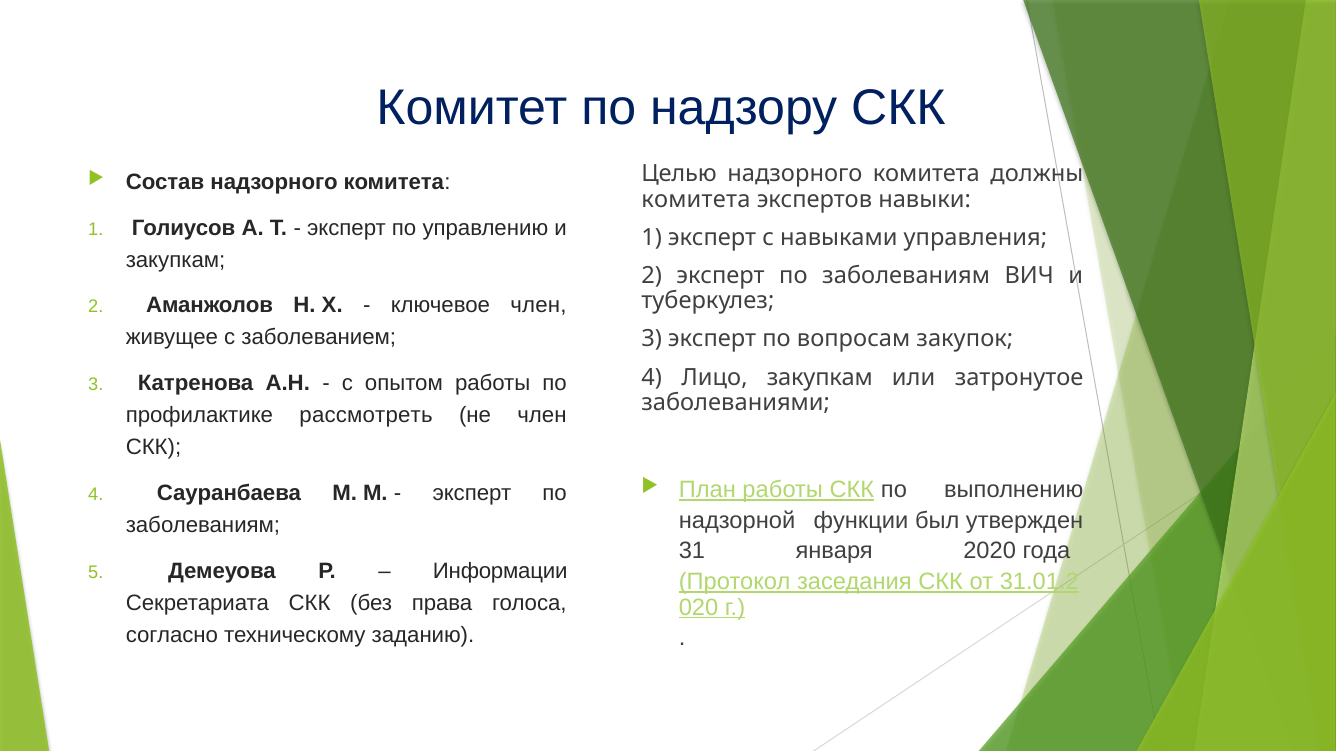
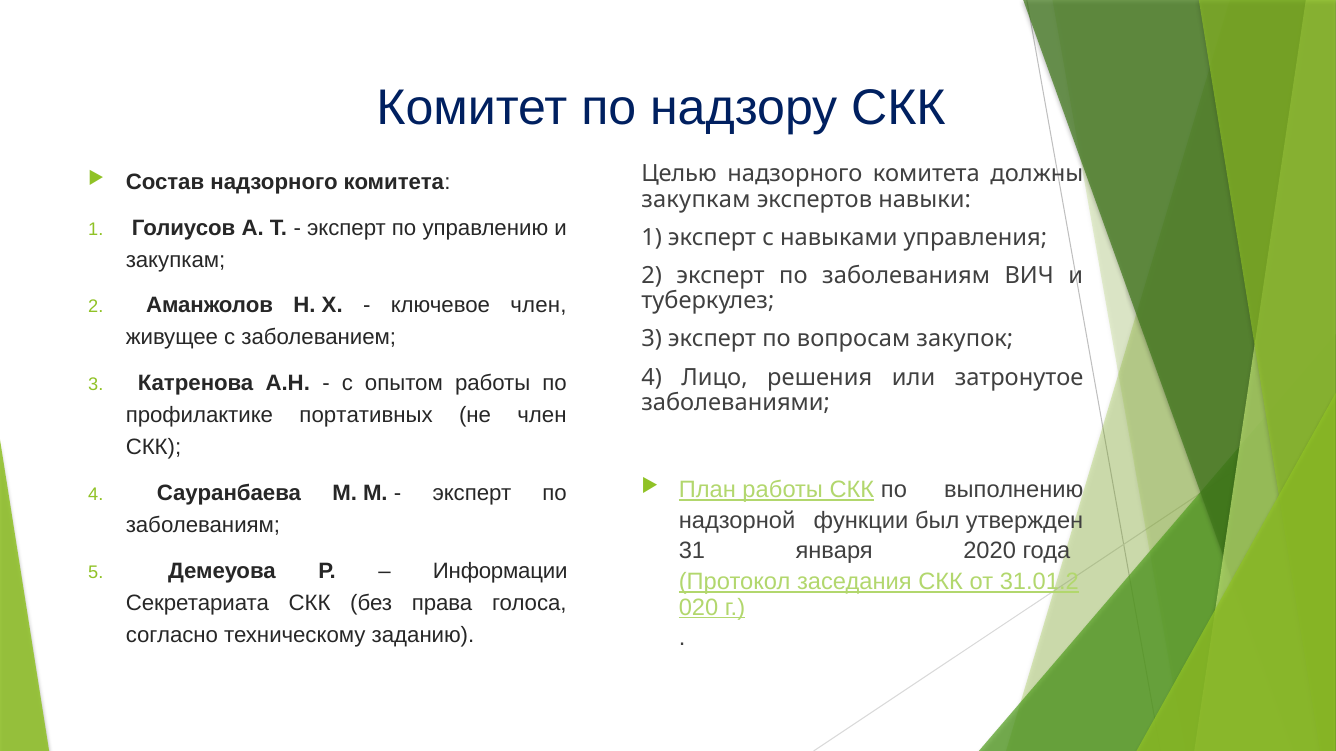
комитета at (696, 200): комитета -> закупкам
Лицо закупкам: закупкам -> решения
рассмотреть: рассмотреть -> портативных
